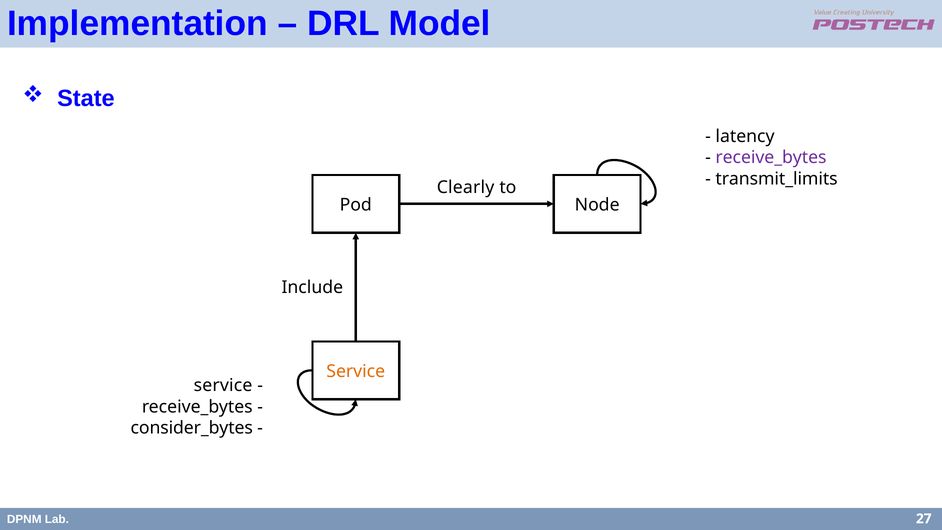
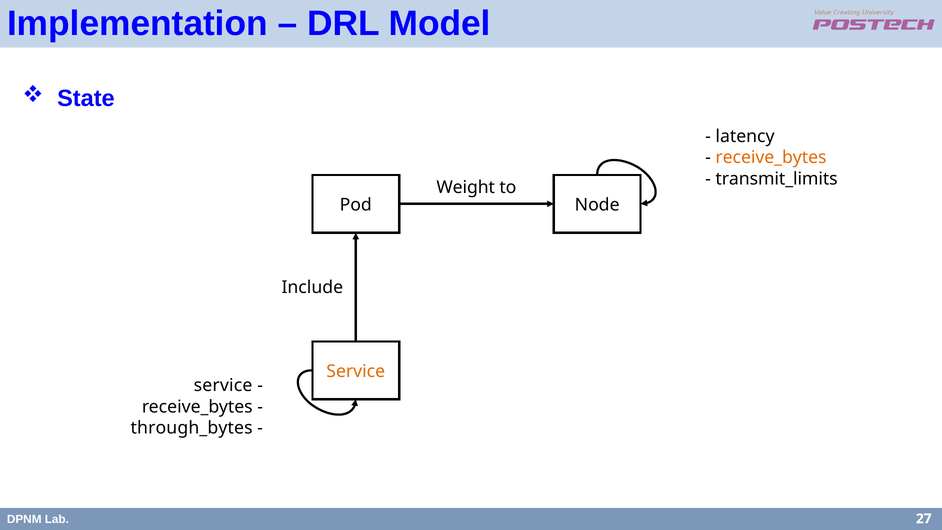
receive_bytes at (771, 158) colour: purple -> orange
Clearly: Clearly -> Weight
consider_bytes: consider_bytes -> through_bytes
